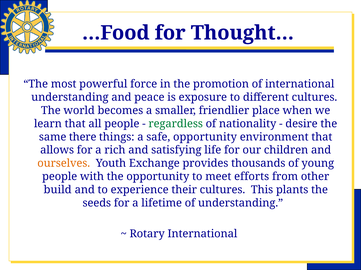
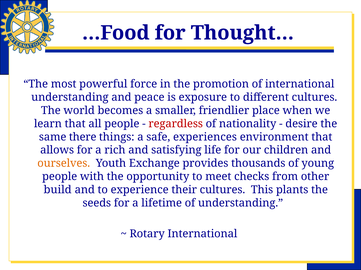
regardless colour: green -> red
safe opportunity: opportunity -> experiences
efforts: efforts -> checks
